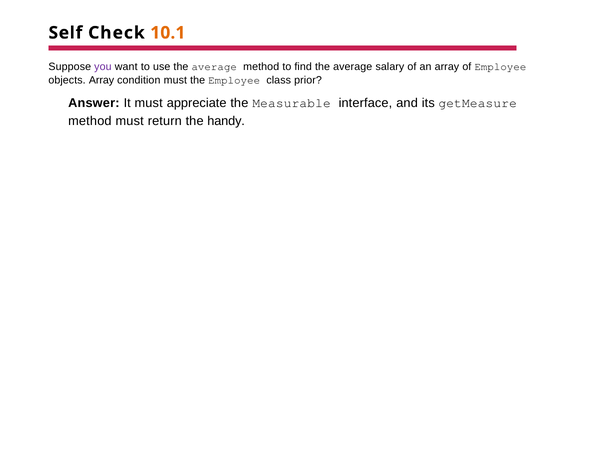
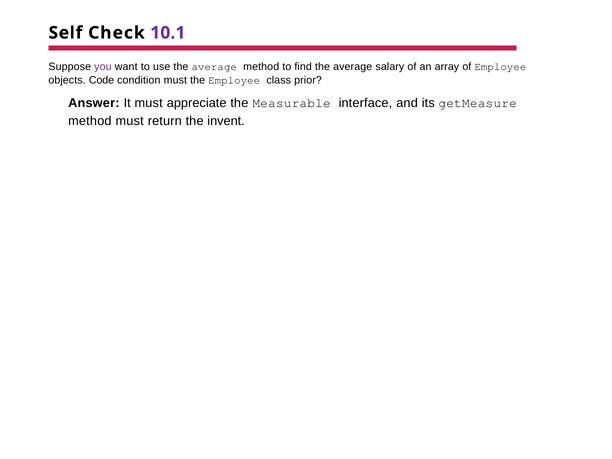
10.1 colour: orange -> purple
objects Array: Array -> Code
handy: handy -> invent
